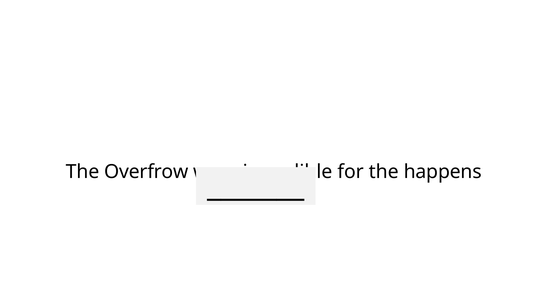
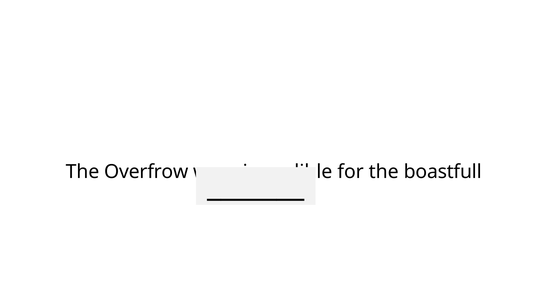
happens: happens -> boastfull
